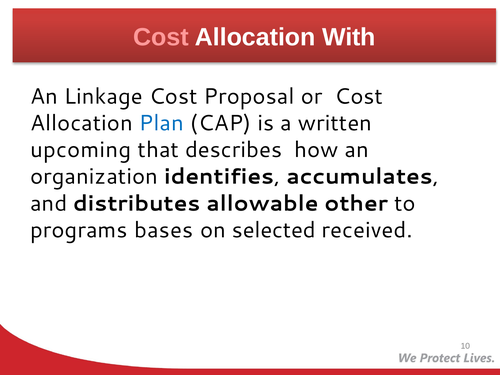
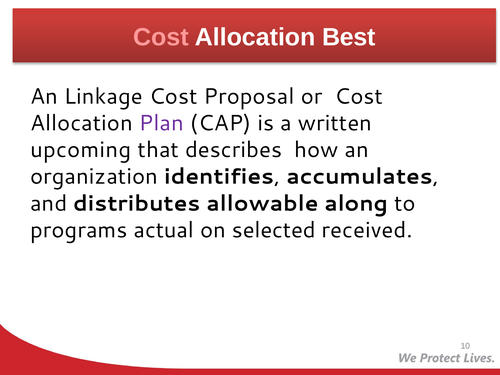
With: With -> Best
Plan colour: blue -> purple
other: other -> along
bases: bases -> actual
